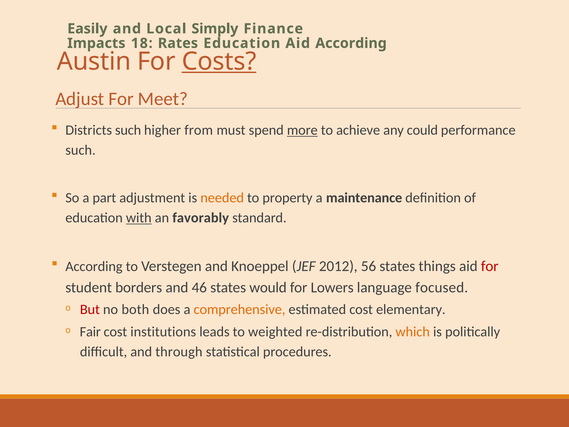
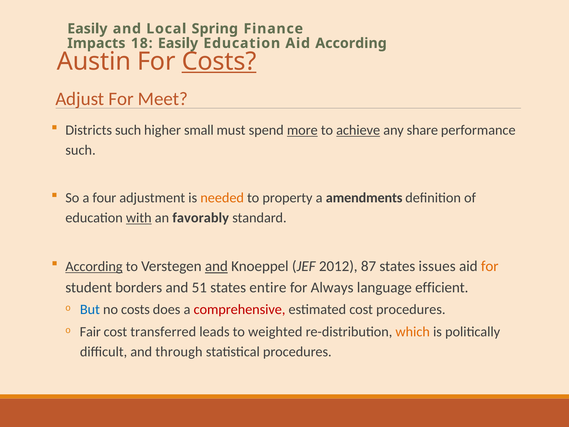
Simply: Simply -> Spring
18 Rates: Rates -> Easily
from: from -> small
achieve underline: none -> present
could: could -> share
part: part -> four
maintenance: maintenance -> amendments
According at (94, 266) underline: none -> present
and at (216, 266) underline: none -> present
56: 56 -> 87
things: things -> issues
for at (490, 266) colour: red -> orange
46: 46 -> 51
would: would -> entire
Lowers: Lowers -> Always
focused: focused -> efficient
But colour: red -> blue
no both: both -> costs
comprehensive colour: orange -> red
cost elementary: elementary -> procedures
institutions: institutions -> transferred
